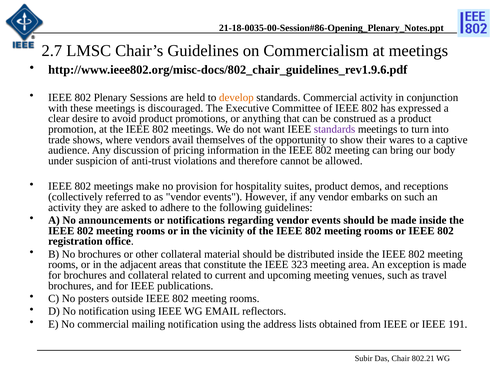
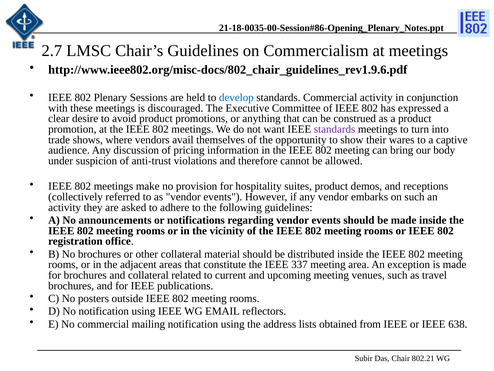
develop colour: orange -> blue
323: 323 -> 337
191: 191 -> 638
